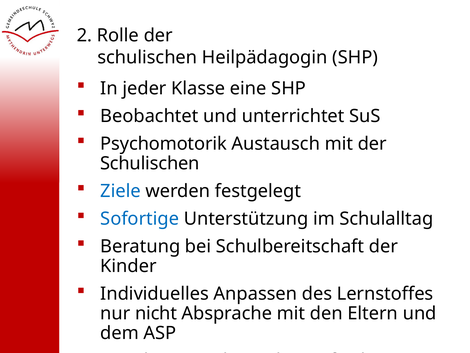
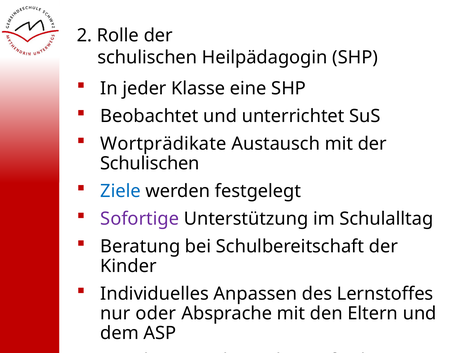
Psychomotorik: Psychomotorik -> Wortprädikate
Sofortige colour: blue -> purple
nicht: nicht -> oder
